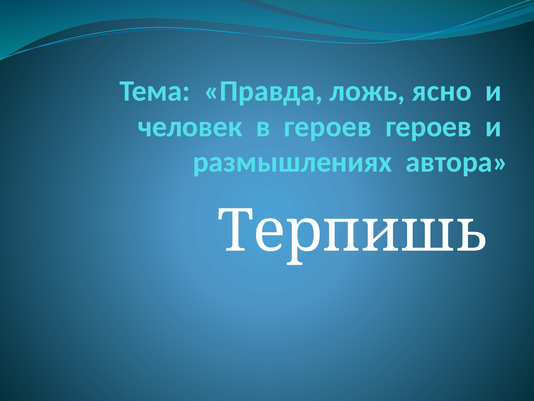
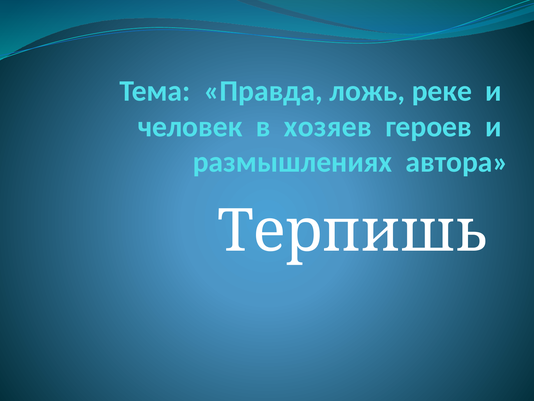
ясно: ясно -> реке
в героев: героев -> хозяев
